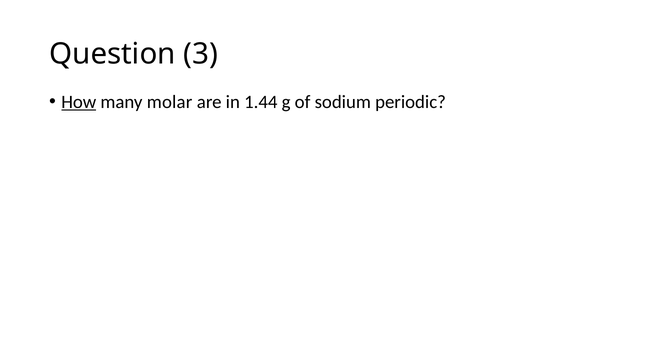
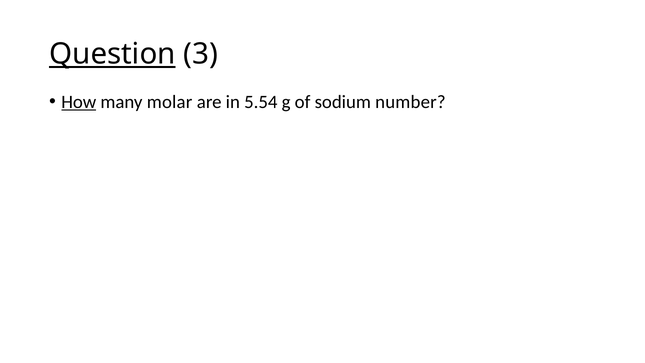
Question underline: none -> present
1.44: 1.44 -> 5.54
periodic: periodic -> number
